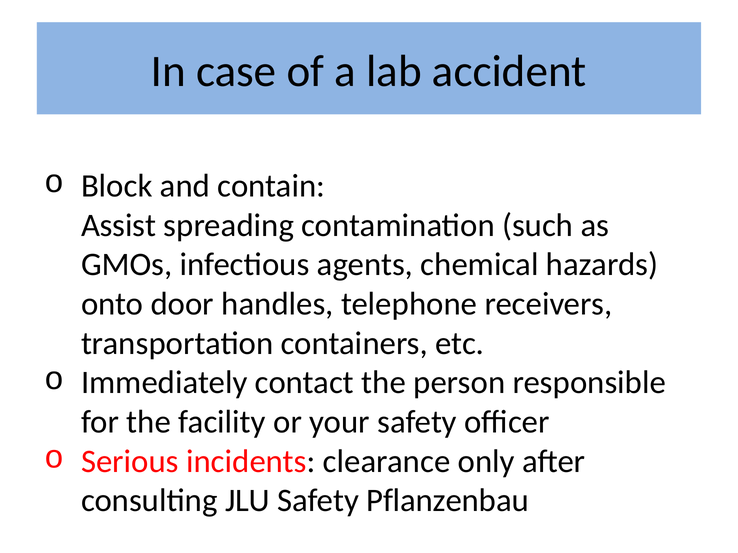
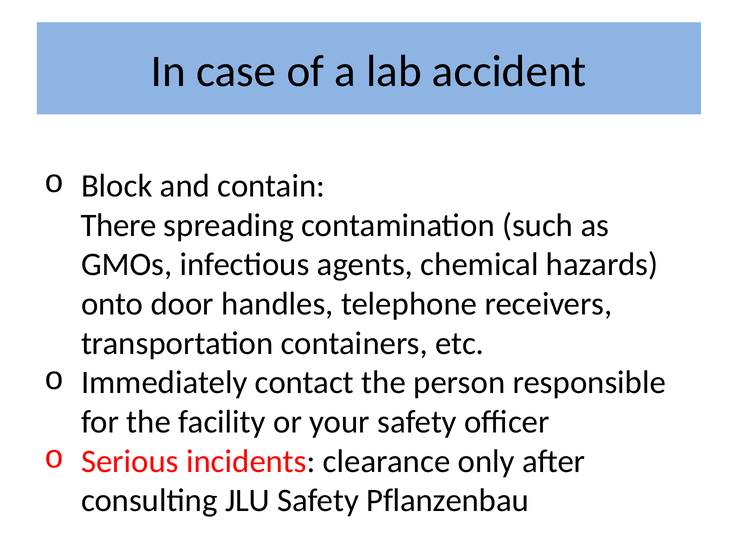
Assist: Assist -> There
